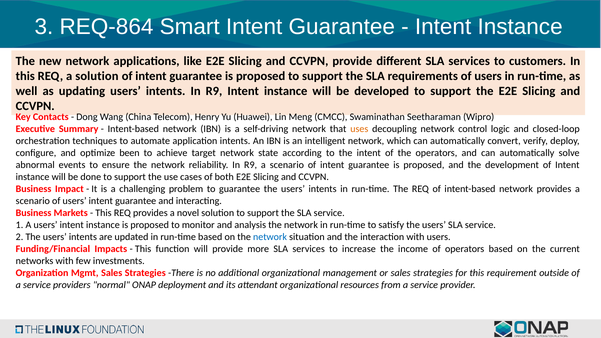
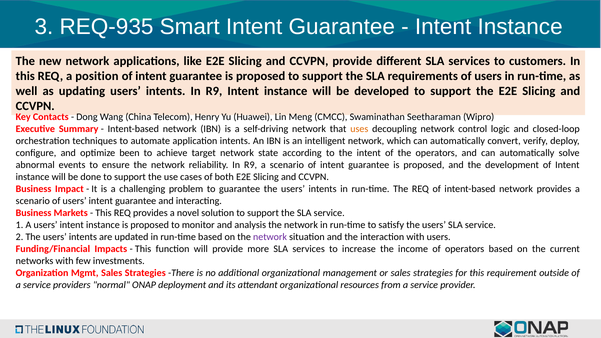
REQ-864: REQ-864 -> REQ-935
a solution: solution -> position
network at (270, 237) colour: blue -> purple
